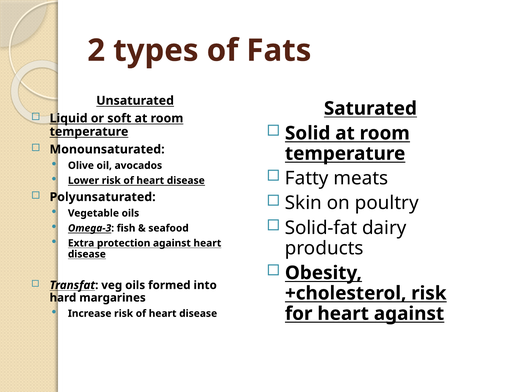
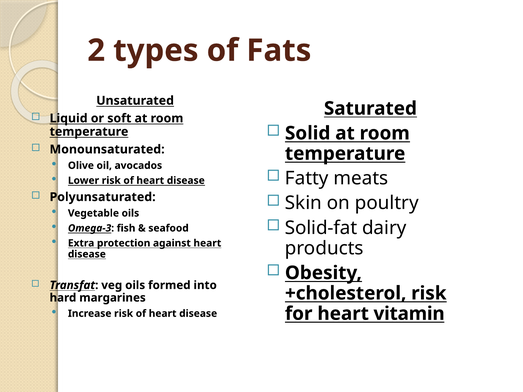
heart against: against -> vitamin
